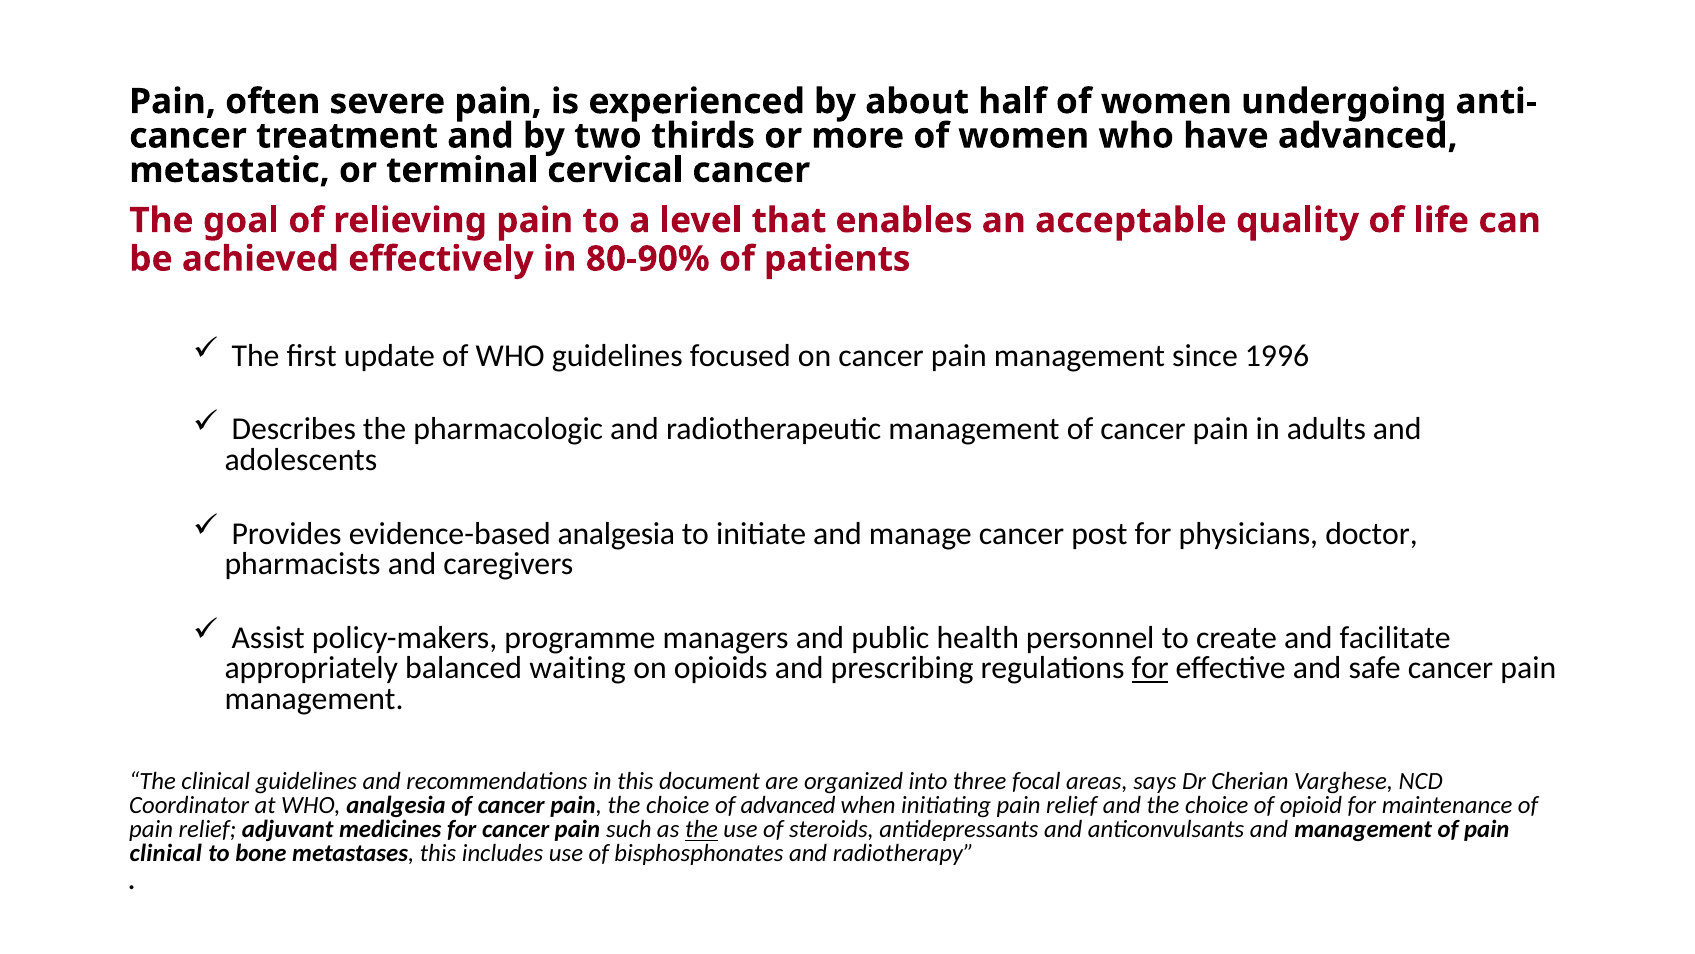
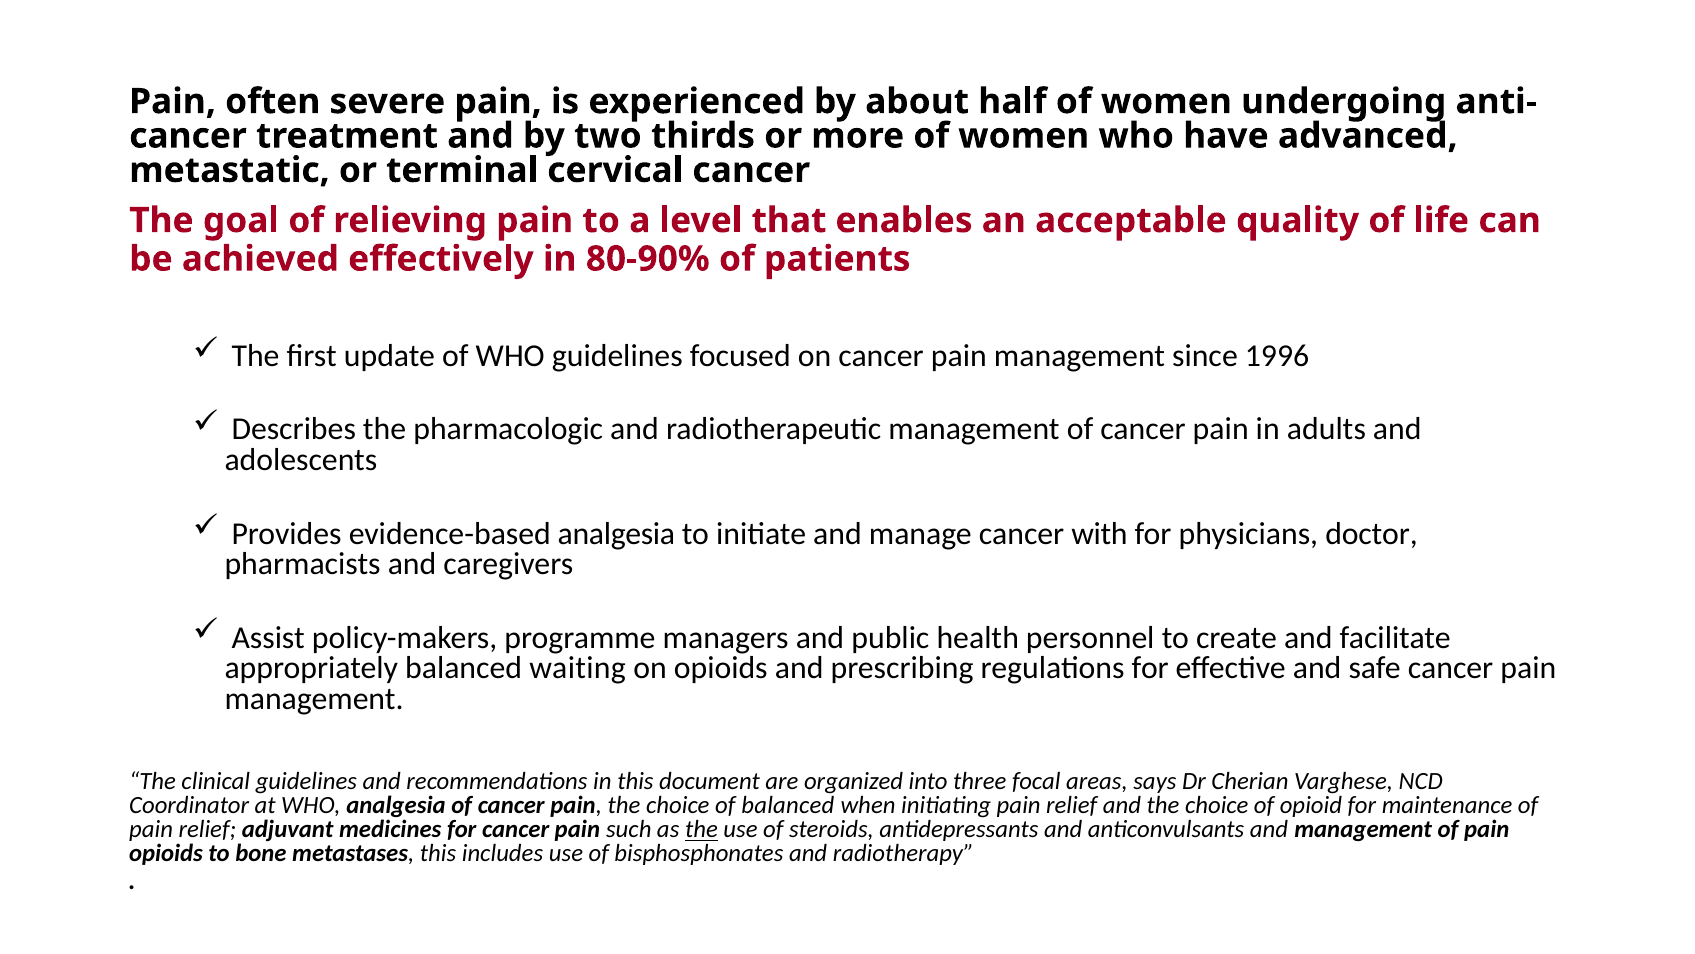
post: post -> with
for at (1150, 668) underline: present -> none
of advanced: advanced -> balanced
clinical at (166, 853): clinical -> opioids
